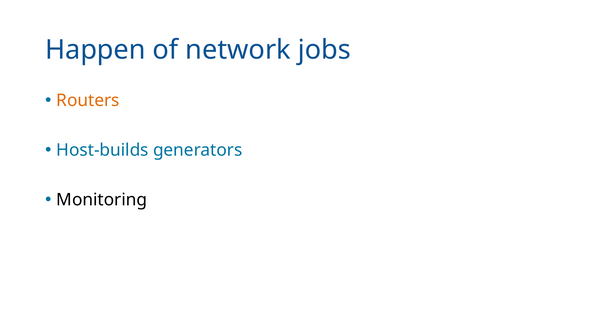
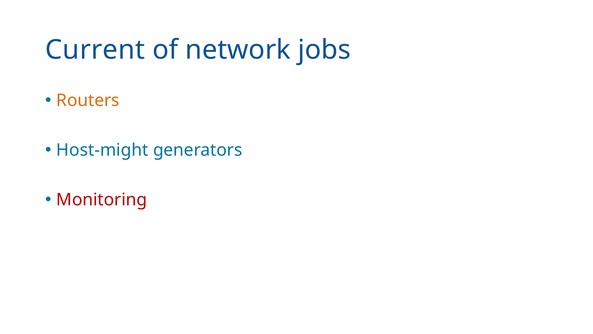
Happen: Happen -> Current
Host-builds: Host-builds -> Host-might
Monitoring colour: black -> red
